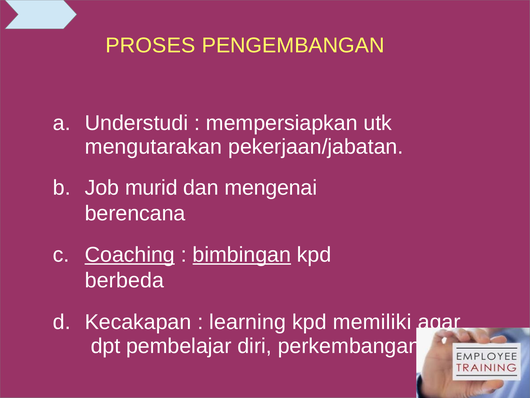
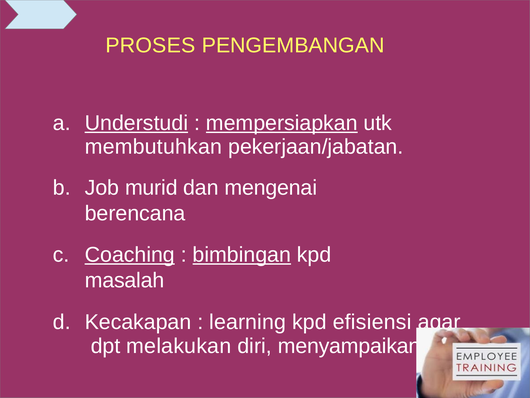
Understudi underline: none -> present
mempersiapkan underline: none -> present
mengutarakan: mengutarakan -> membutuhkan
berbeda: berbeda -> masalah
memiliki: memiliki -> efisiensi
pembelajar: pembelajar -> melakukan
perkembangan: perkembangan -> menyampaikan
